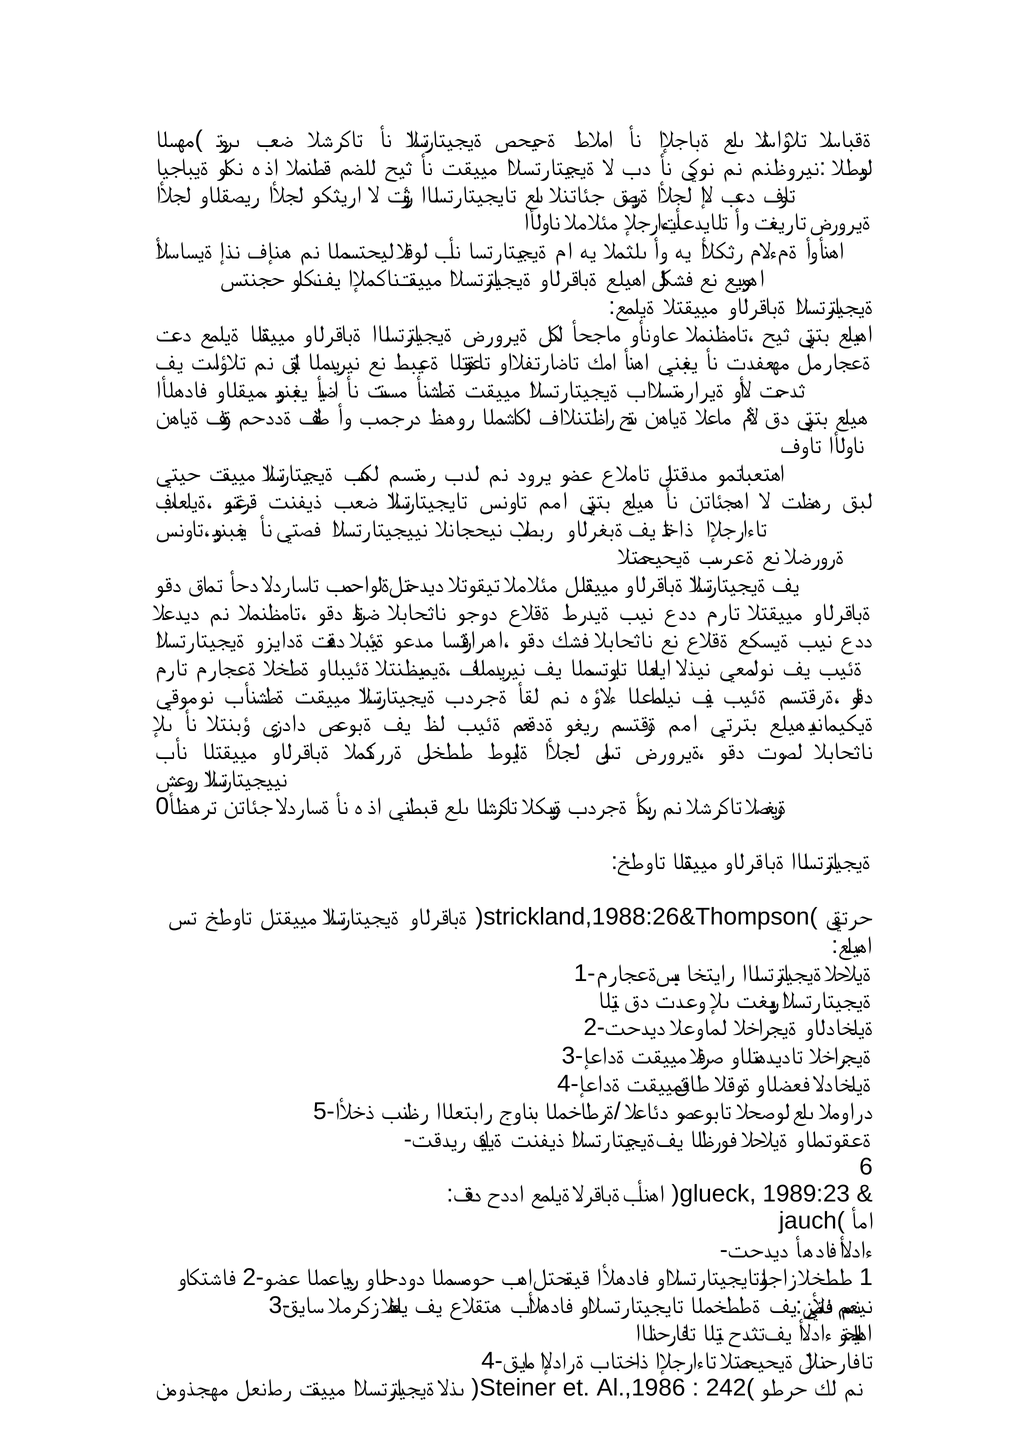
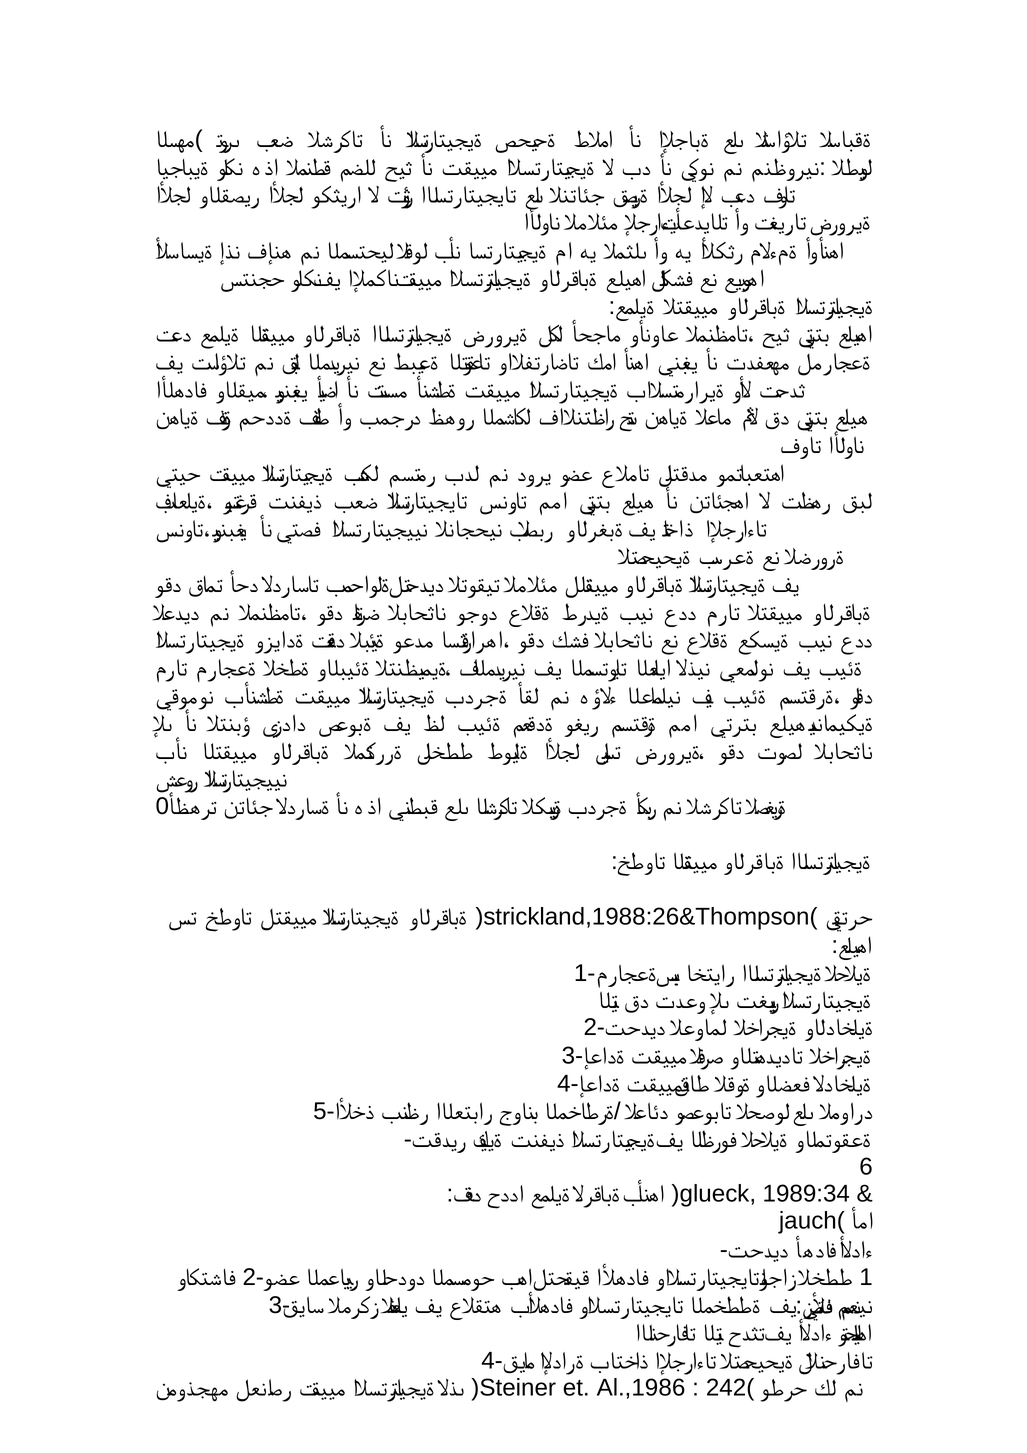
1989:23: 1989:23 -> 1989:34
